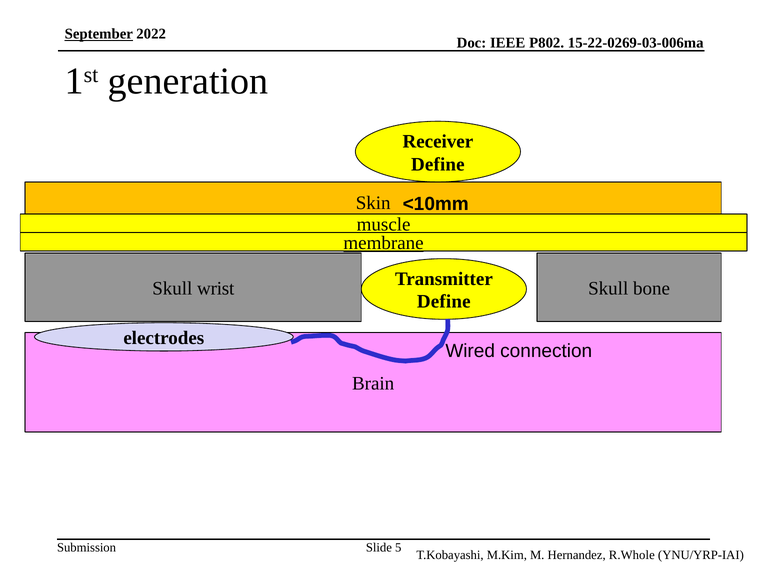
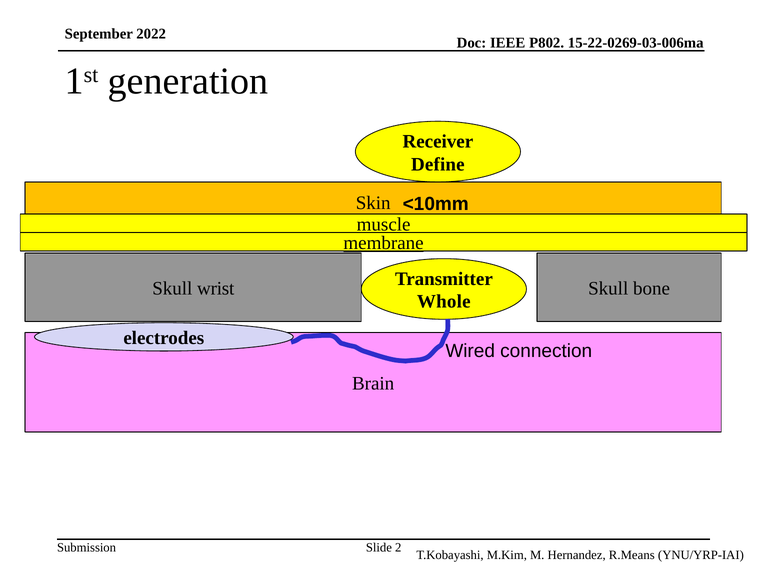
September underline: present -> none
Define at (444, 302): Define -> Whole
5: 5 -> 2
R.Whole: R.Whole -> R.Means
